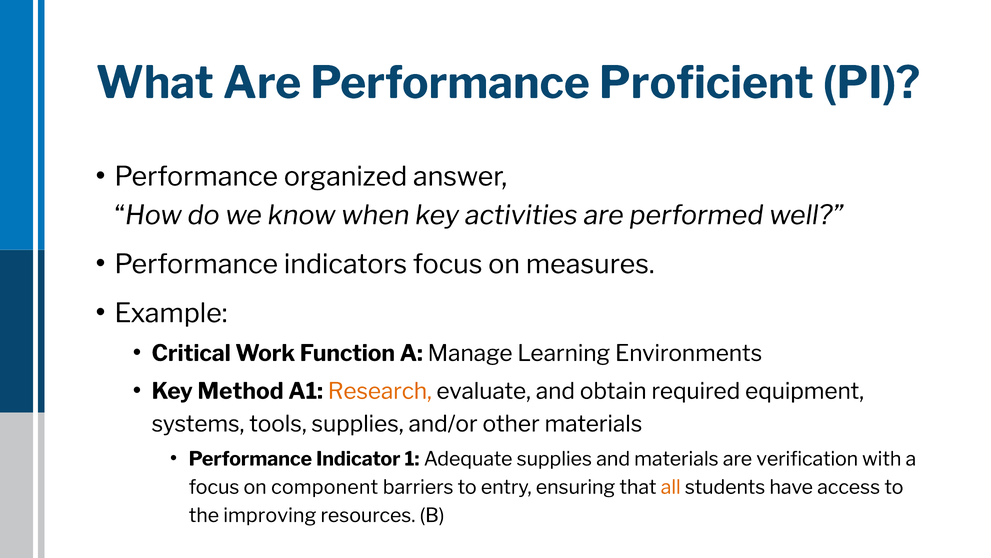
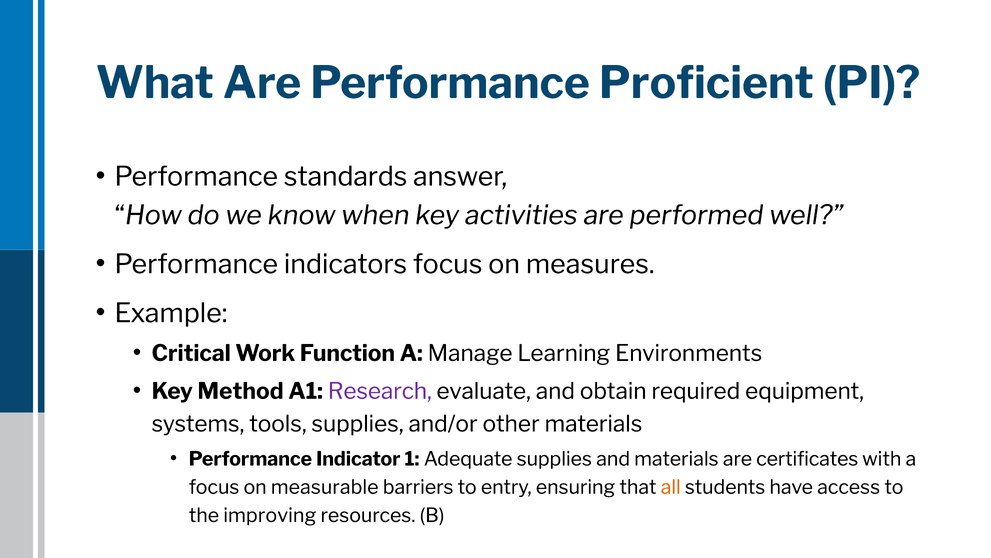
organized: organized -> standards
Research colour: orange -> purple
verification: verification -> certificates
component: component -> measurable
